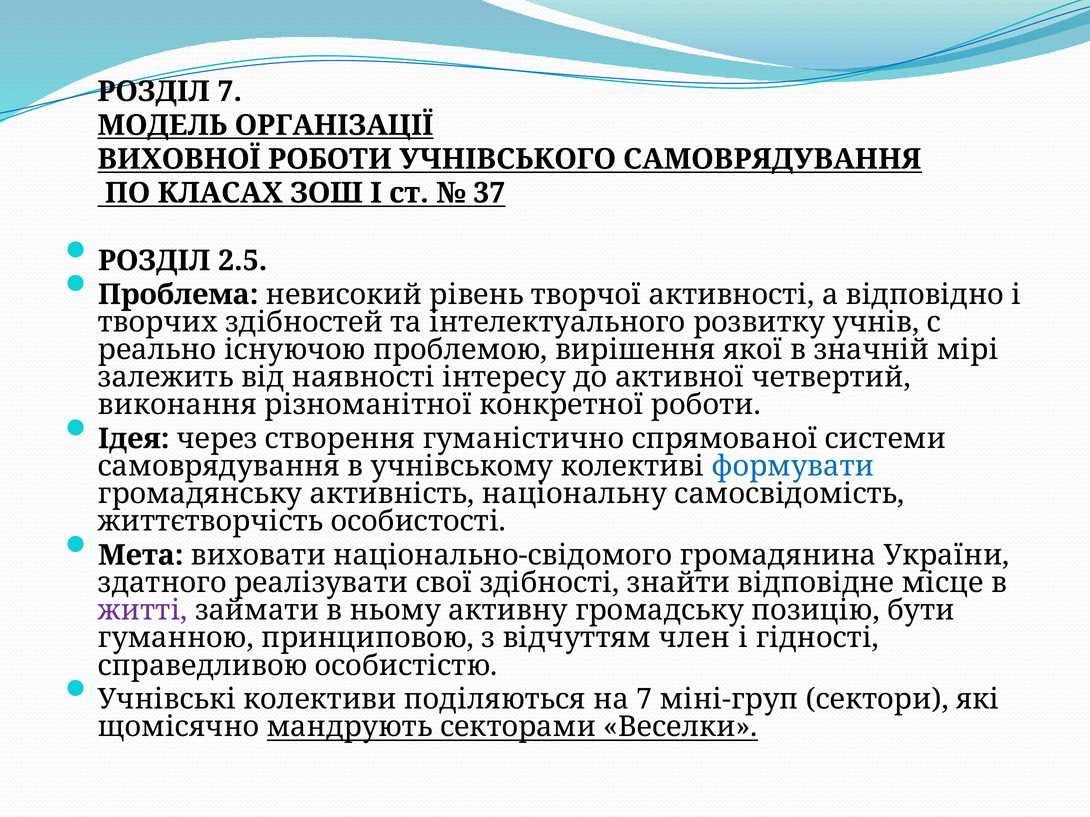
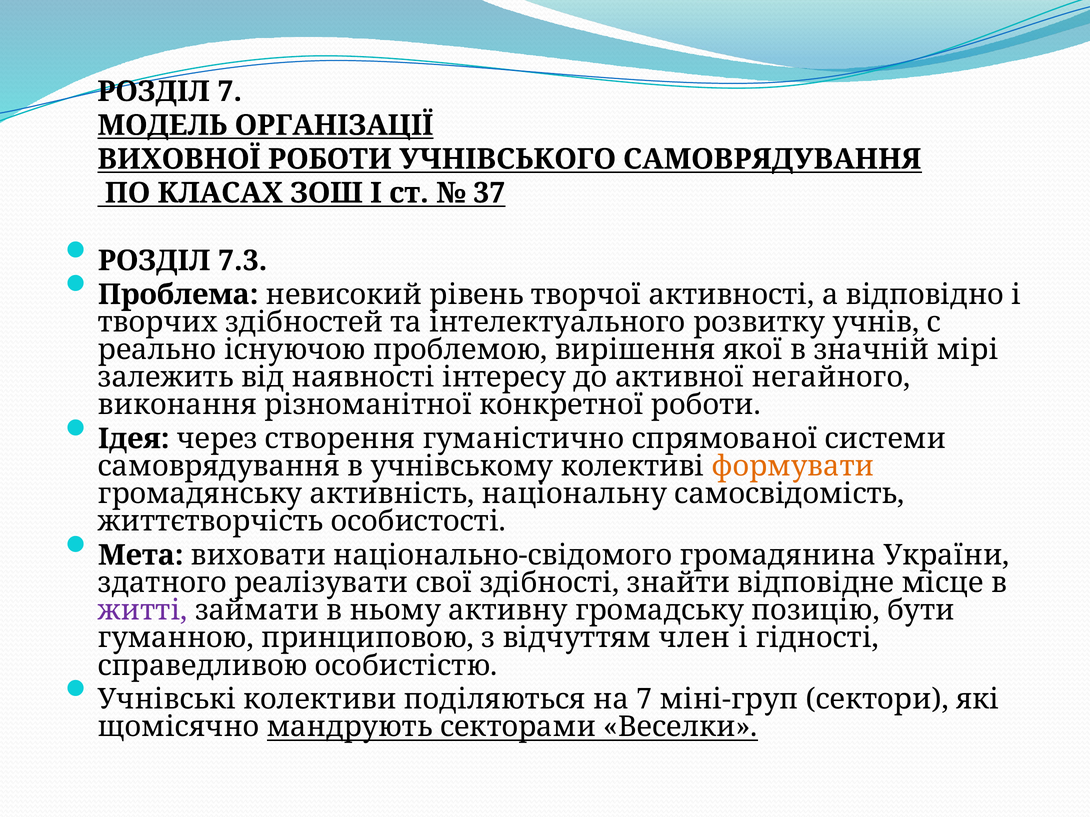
2.5: 2.5 -> 7.3
четвертий: четвертий -> негайного
формувати colour: blue -> orange
